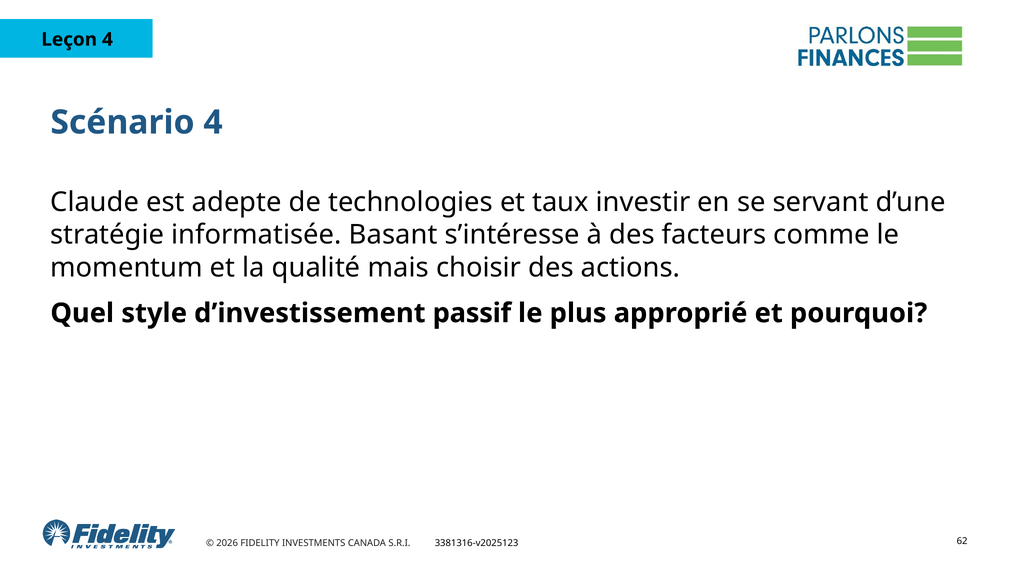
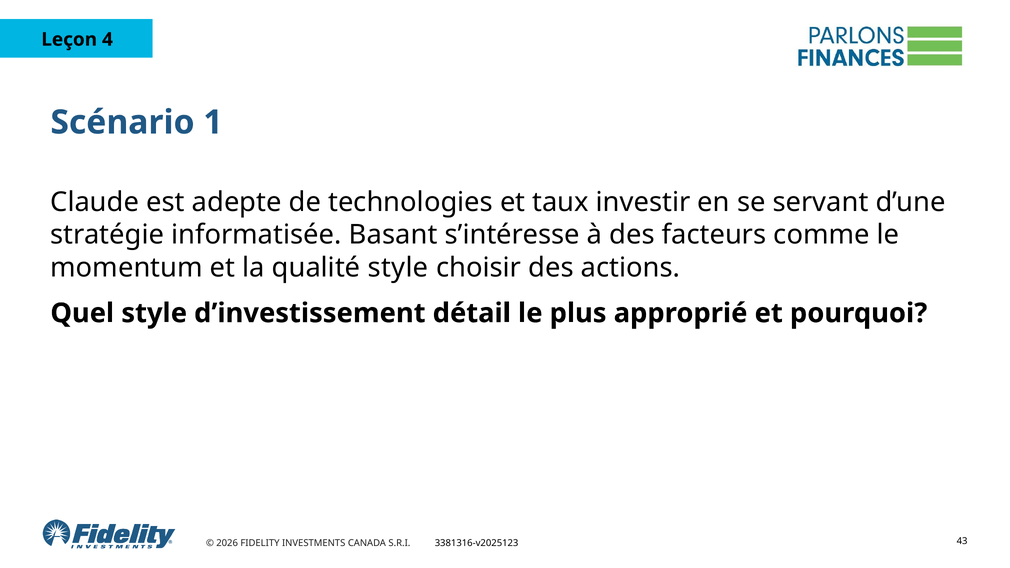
Scénario 4: 4 -> 1
qualité mais: mais -> style
passif: passif -> détail
62: 62 -> 43
